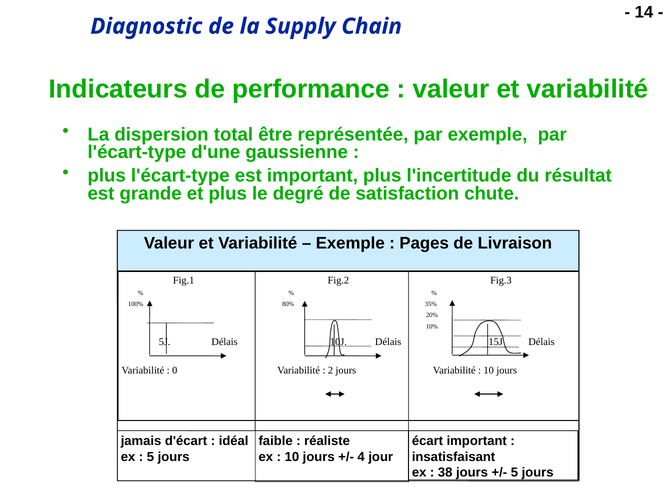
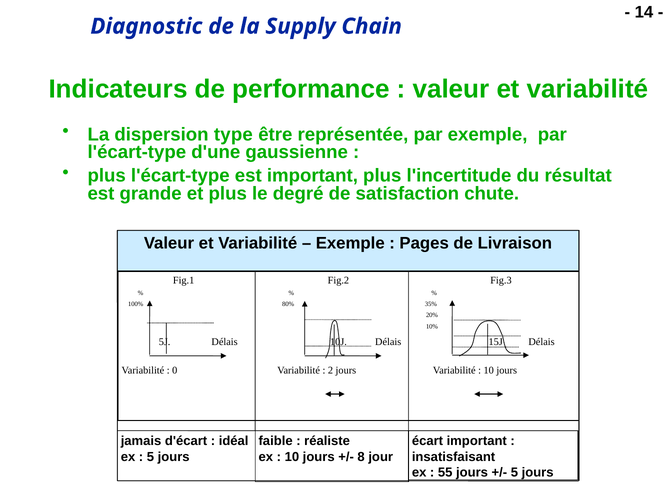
total: total -> type
4: 4 -> 8
38: 38 -> 55
